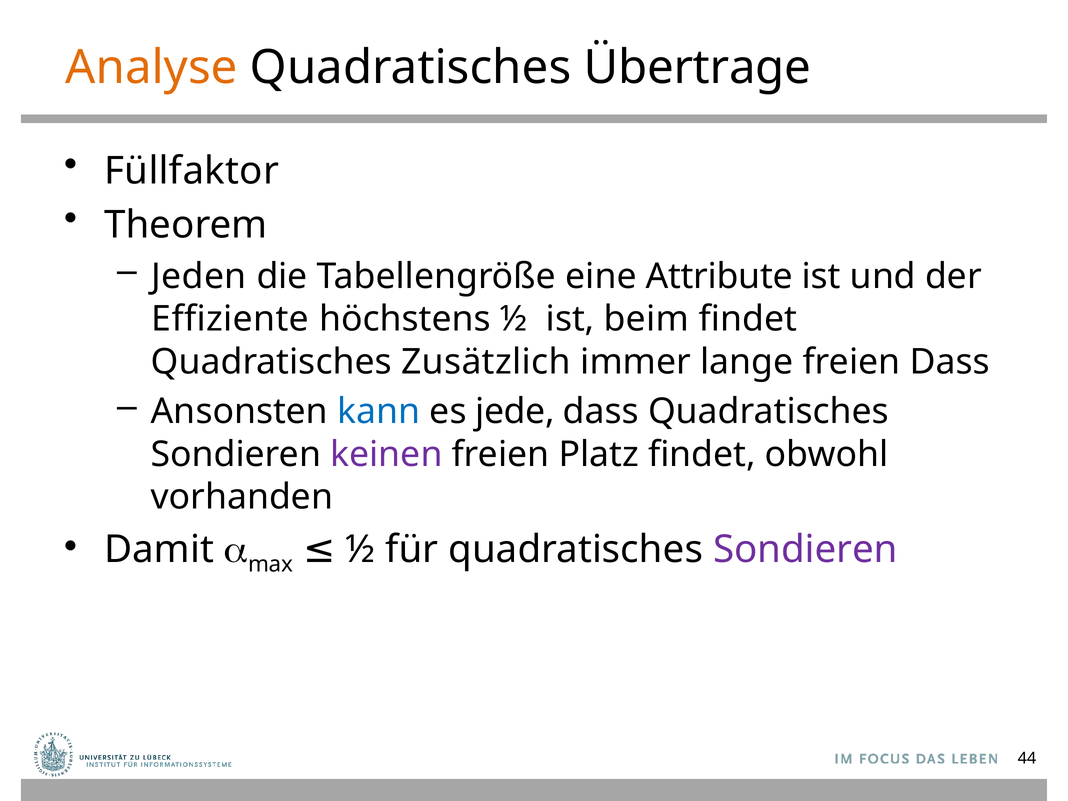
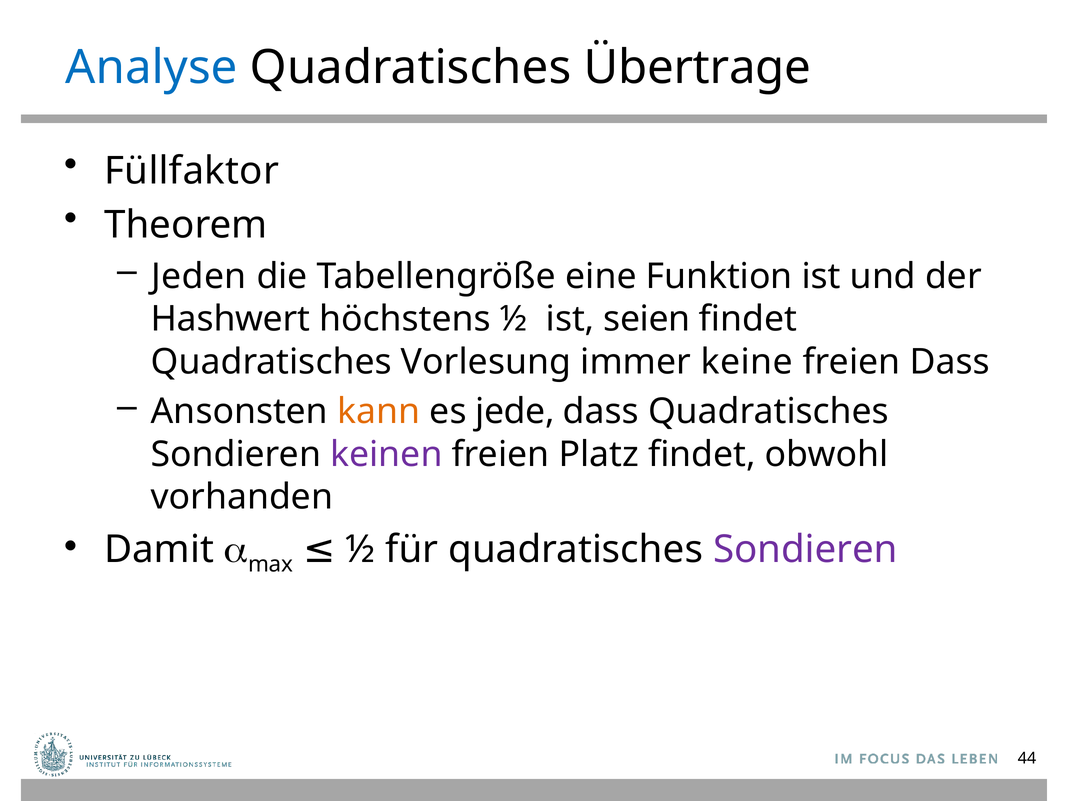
Analyse colour: orange -> blue
Attribute: Attribute -> Funktion
Effiziente: Effiziente -> Hashwert
beim: beim -> seien
Zusätzlich: Zusätzlich -> Vorlesung
lange: lange -> keine
kann colour: blue -> orange
